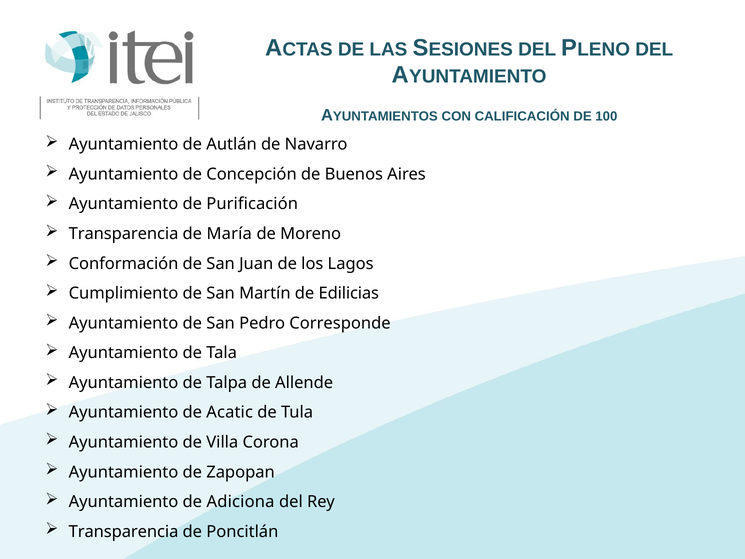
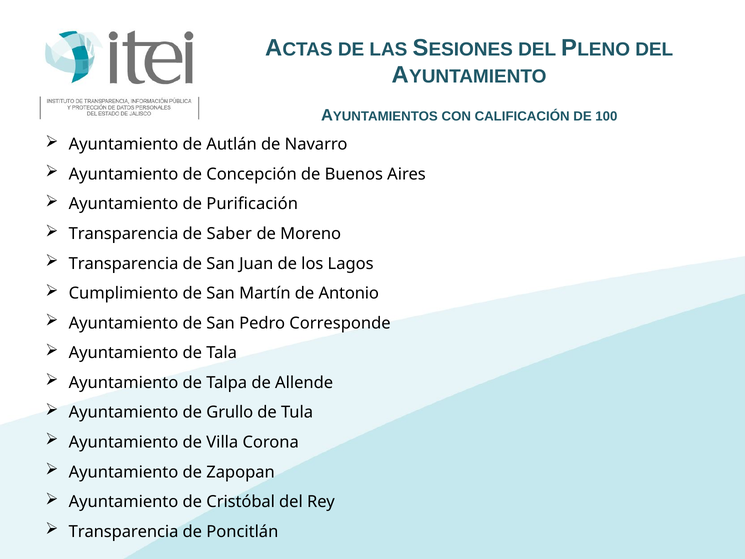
María: María -> Saber
Conformación at (124, 263): Conformación -> Transparencia
Edilicias: Edilicias -> Antonio
Acatic: Acatic -> Grullo
Adiciona: Adiciona -> Cristóbal
